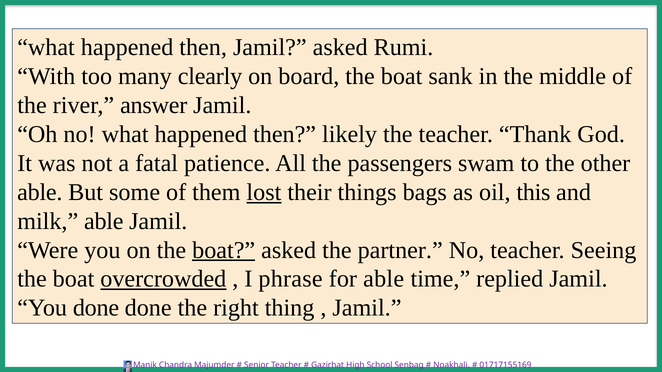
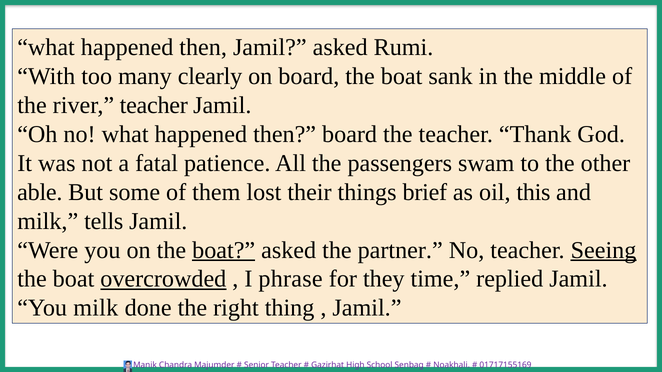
river answer: answer -> teacher
then likely: likely -> board
lost underline: present -> none
bags: bags -> brief
milk able: able -> tells
Seeing underline: none -> present
for able: able -> they
You done: done -> milk
